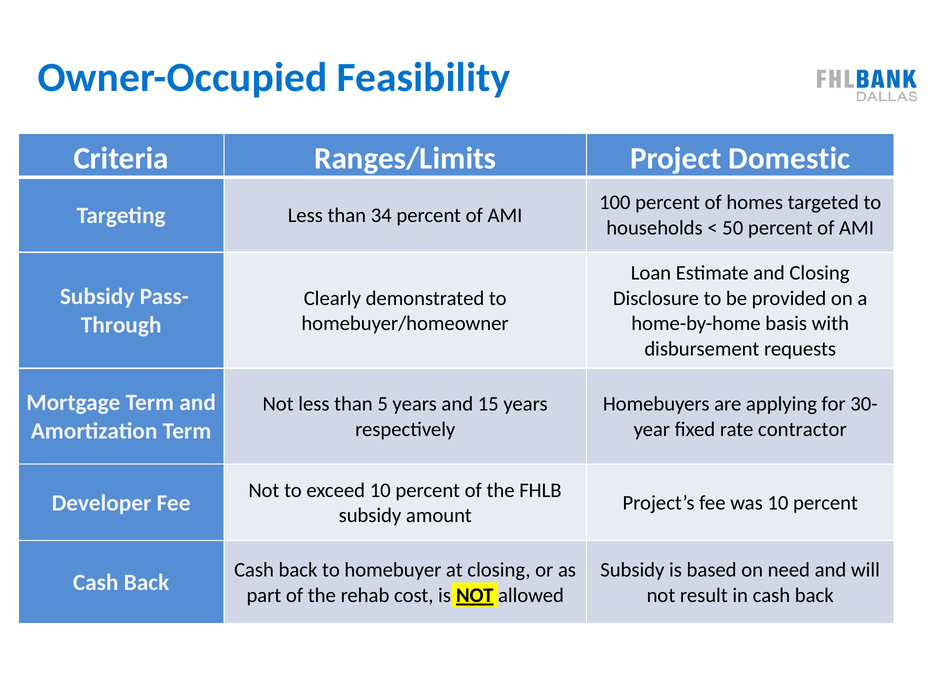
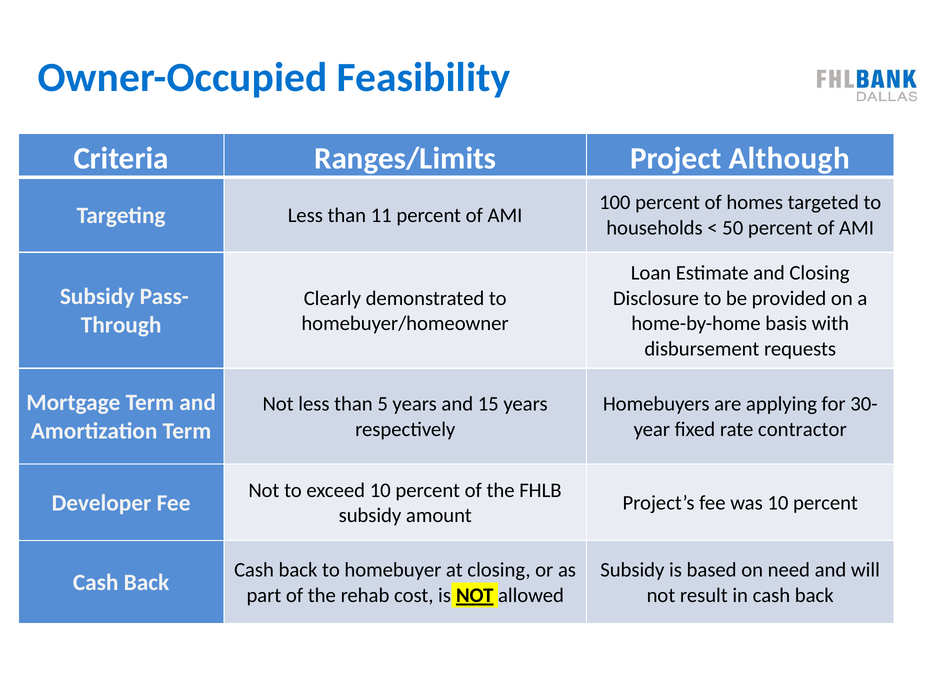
Domestic: Domestic -> Although
34: 34 -> 11
